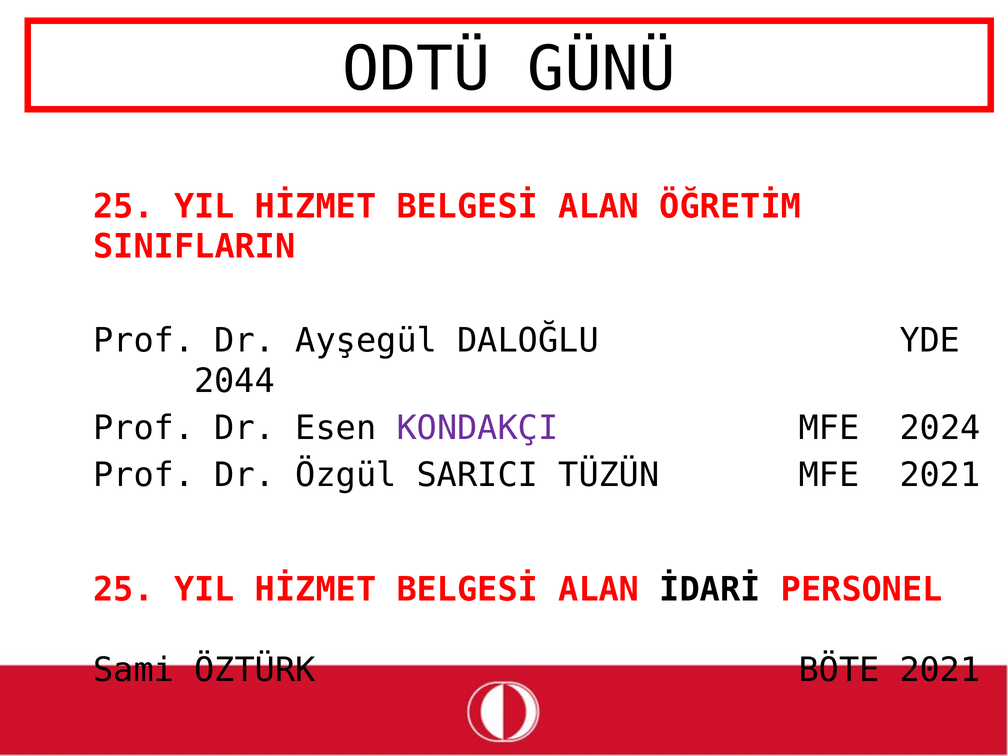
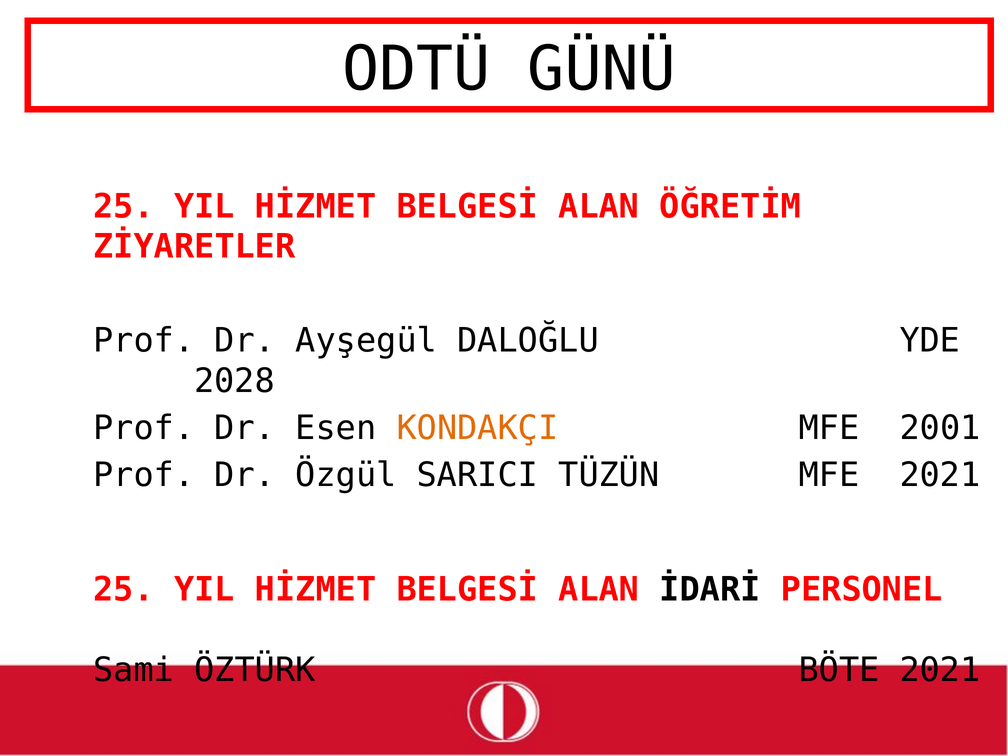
SINIFLARIN: SINIFLARIN -> ZİYARETLER
2044: 2044 -> 2028
KONDAKÇI colour: purple -> orange
2024: 2024 -> 2001
